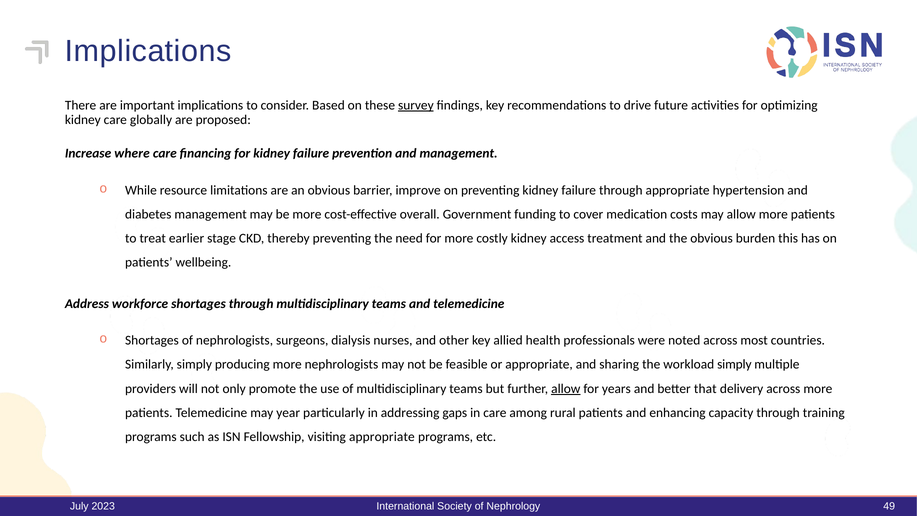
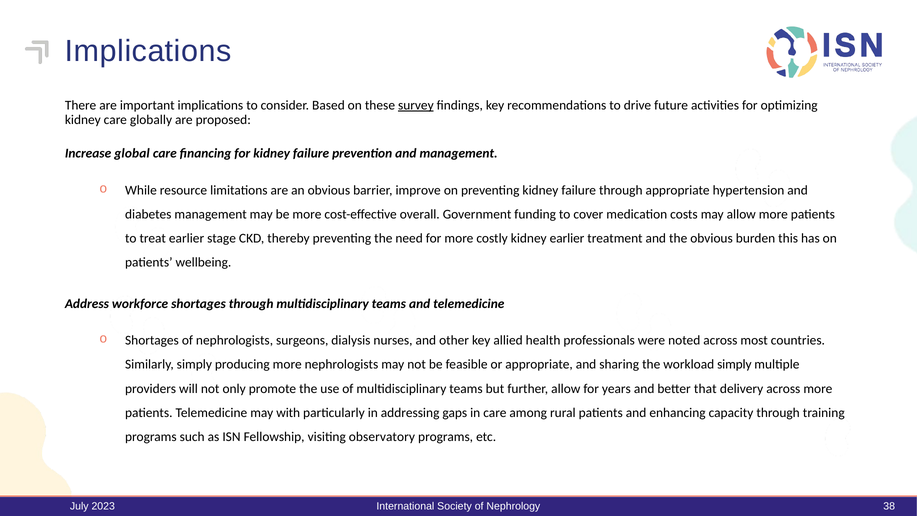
where: where -> global
kidney access: access -> earlier
allow at (566, 388) underline: present -> none
year: year -> with
visiting appropriate: appropriate -> observatory
49: 49 -> 38
